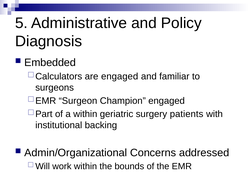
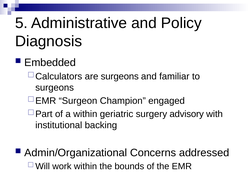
are engaged: engaged -> surgeons
patients: patients -> advisory
